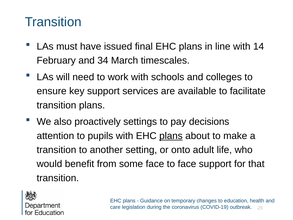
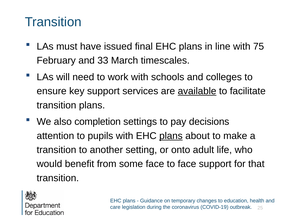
14: 14 -> 75
34: 34 -> 33
available underline: none -> present
proactively: proactively -> completion
